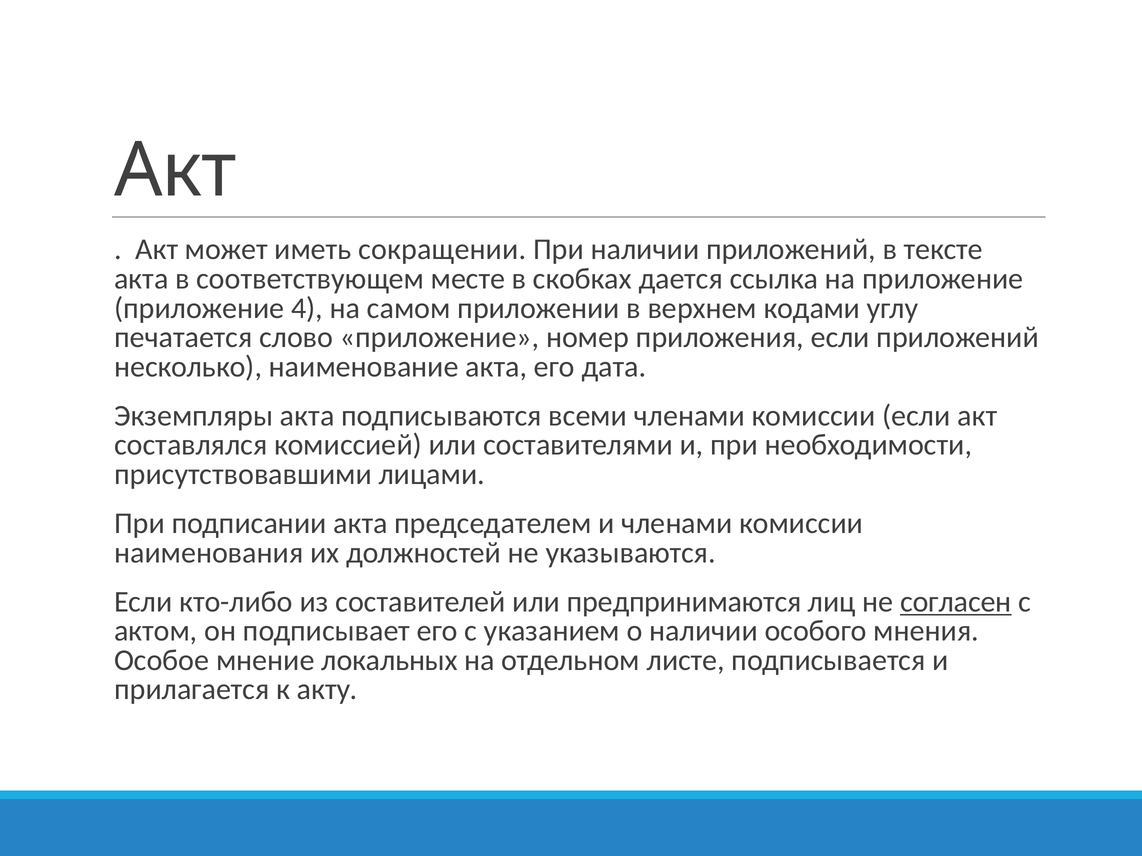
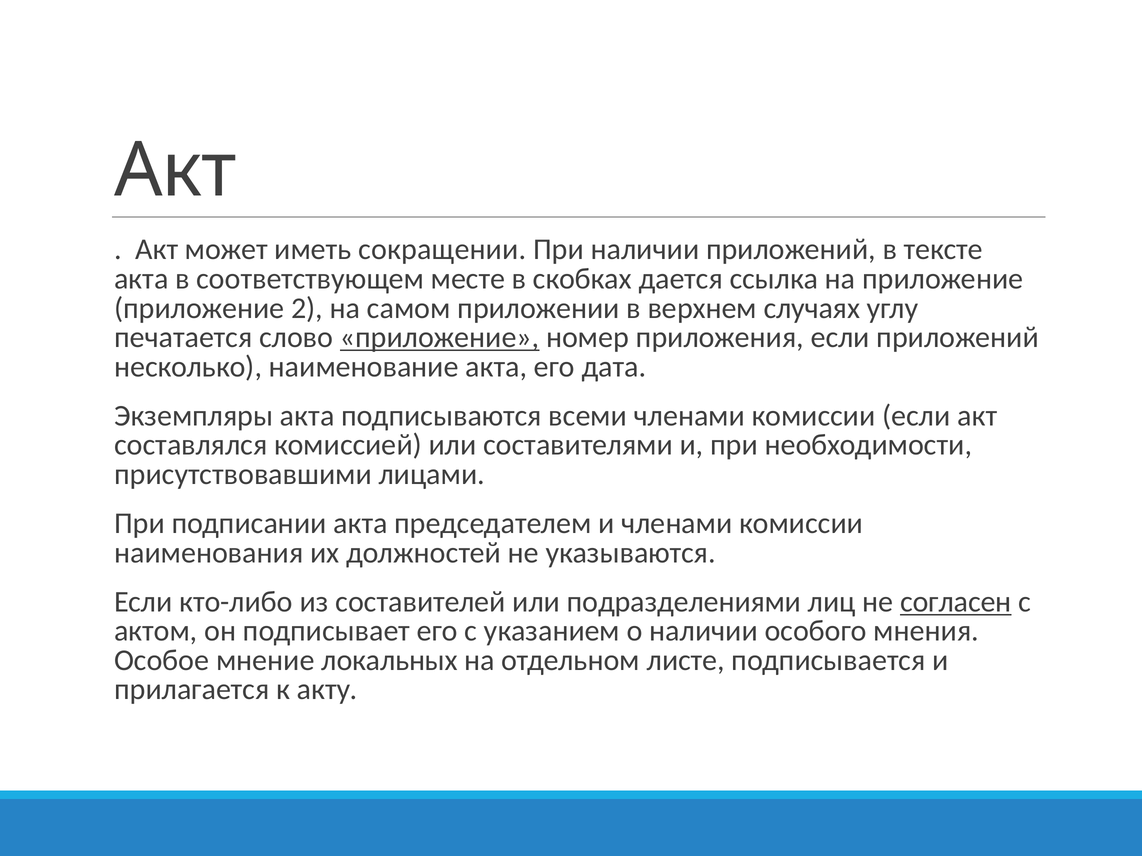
4: 4 -> 2
кодами: кодами -> случаях
приложение at (440, 338) underline: none -> present
предпринимаются: предпринимаются -> подразделениями
